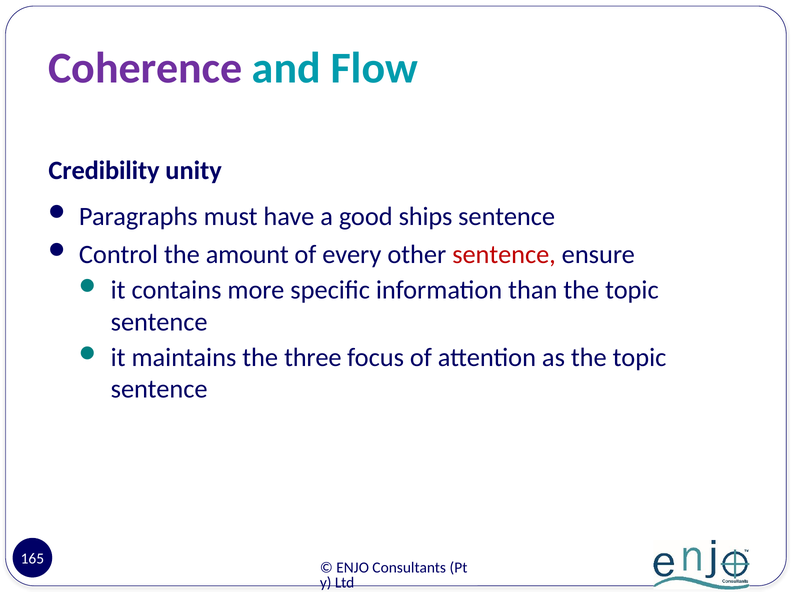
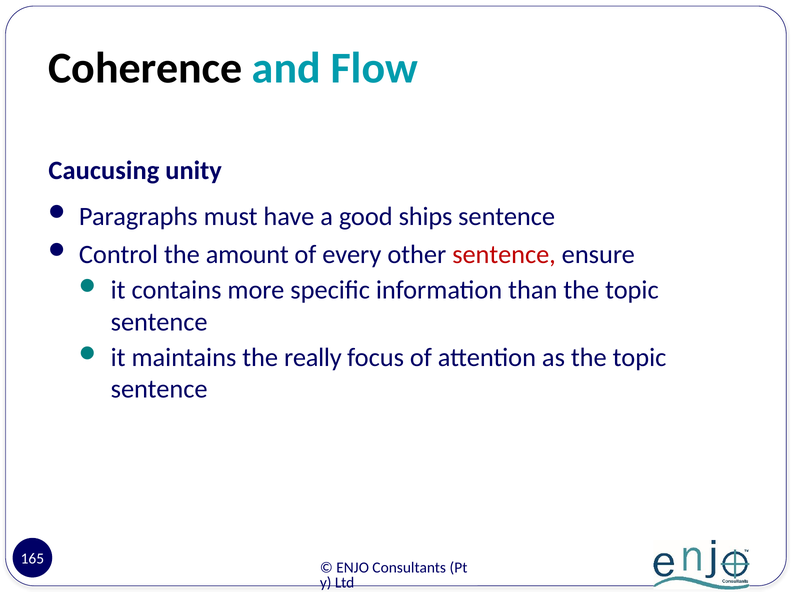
Coherence colour: purple -> black
Credibility: Credibility -> Caucusing
three: three -> really
